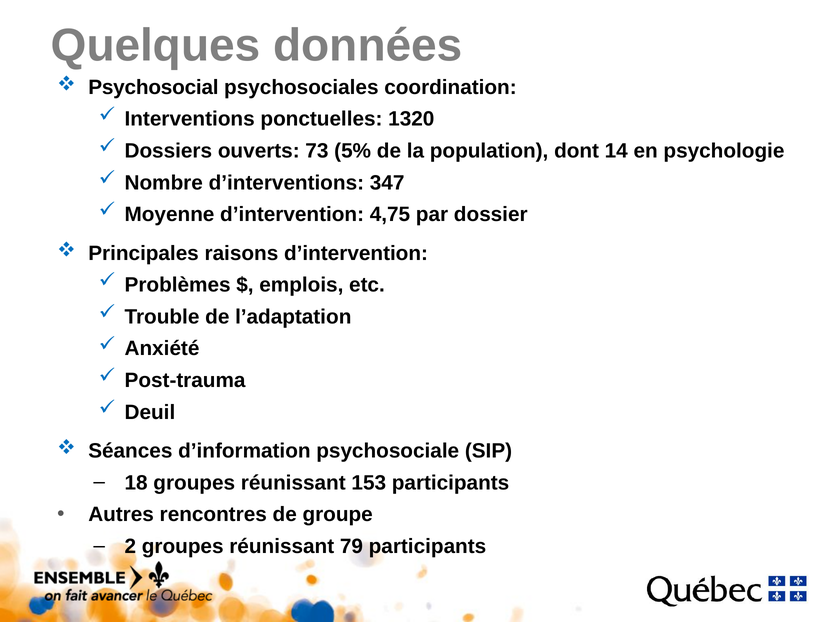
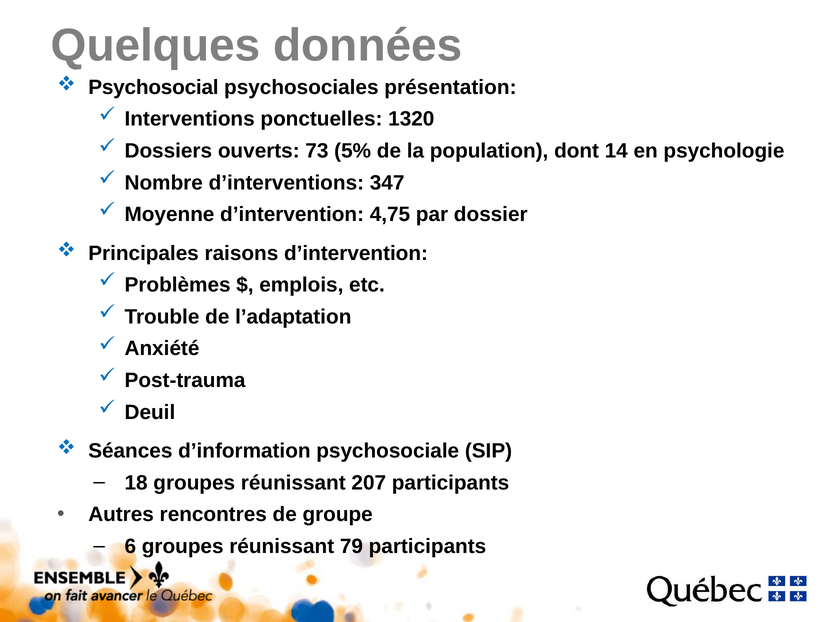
coordination: coordination -> présentation
153: 153 -> 207
2: 2 -> 6
